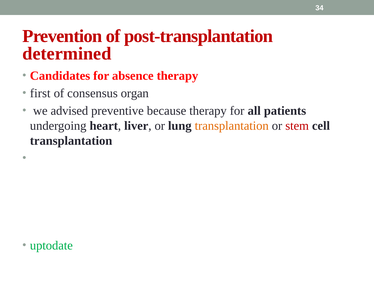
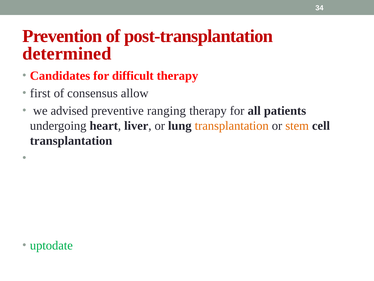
absence: absence -> difficult
organ: organ -> allow
because: because -> ranging
stem colour: red -> orange
